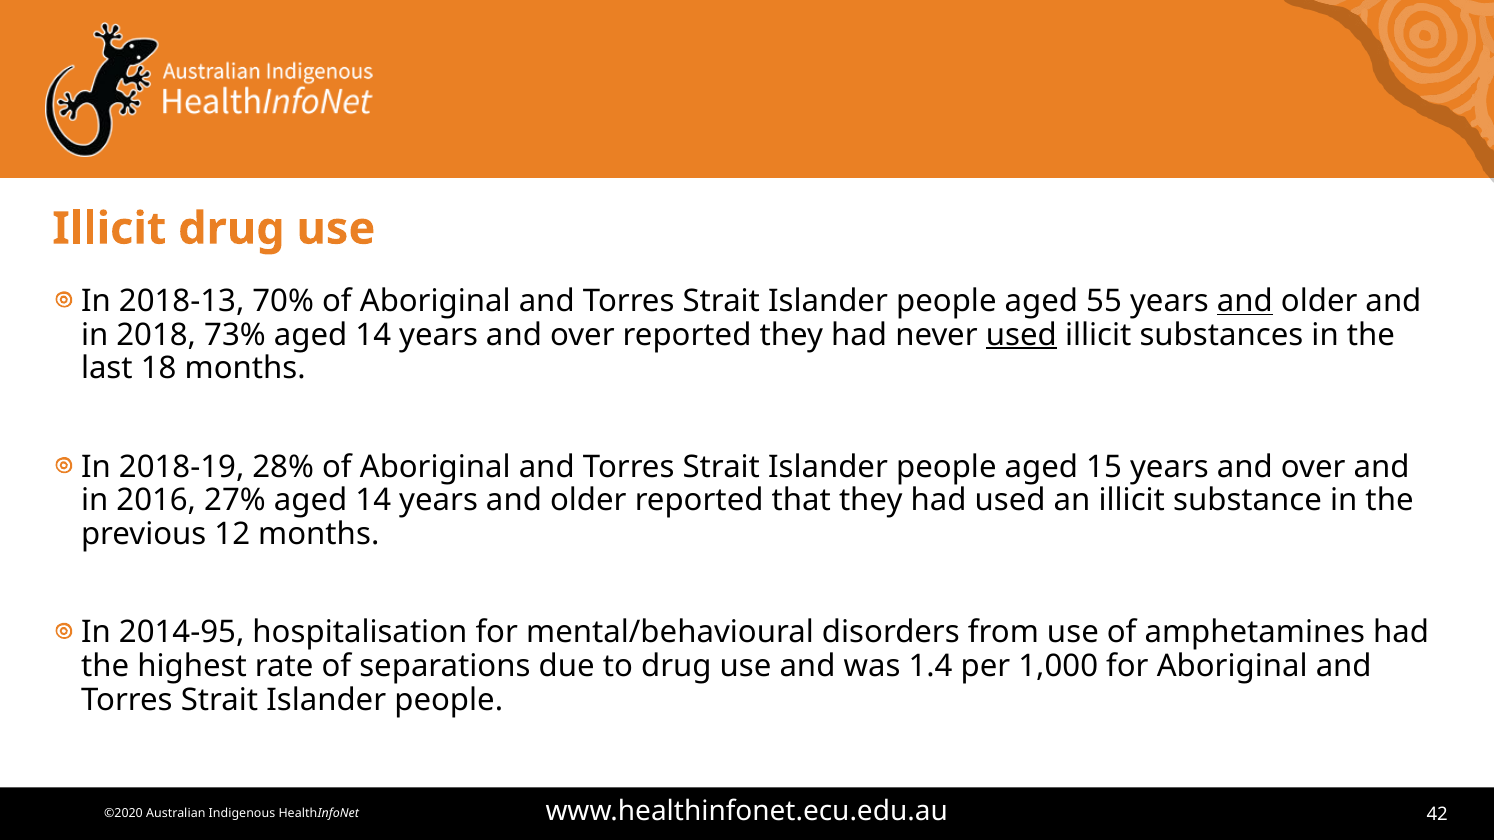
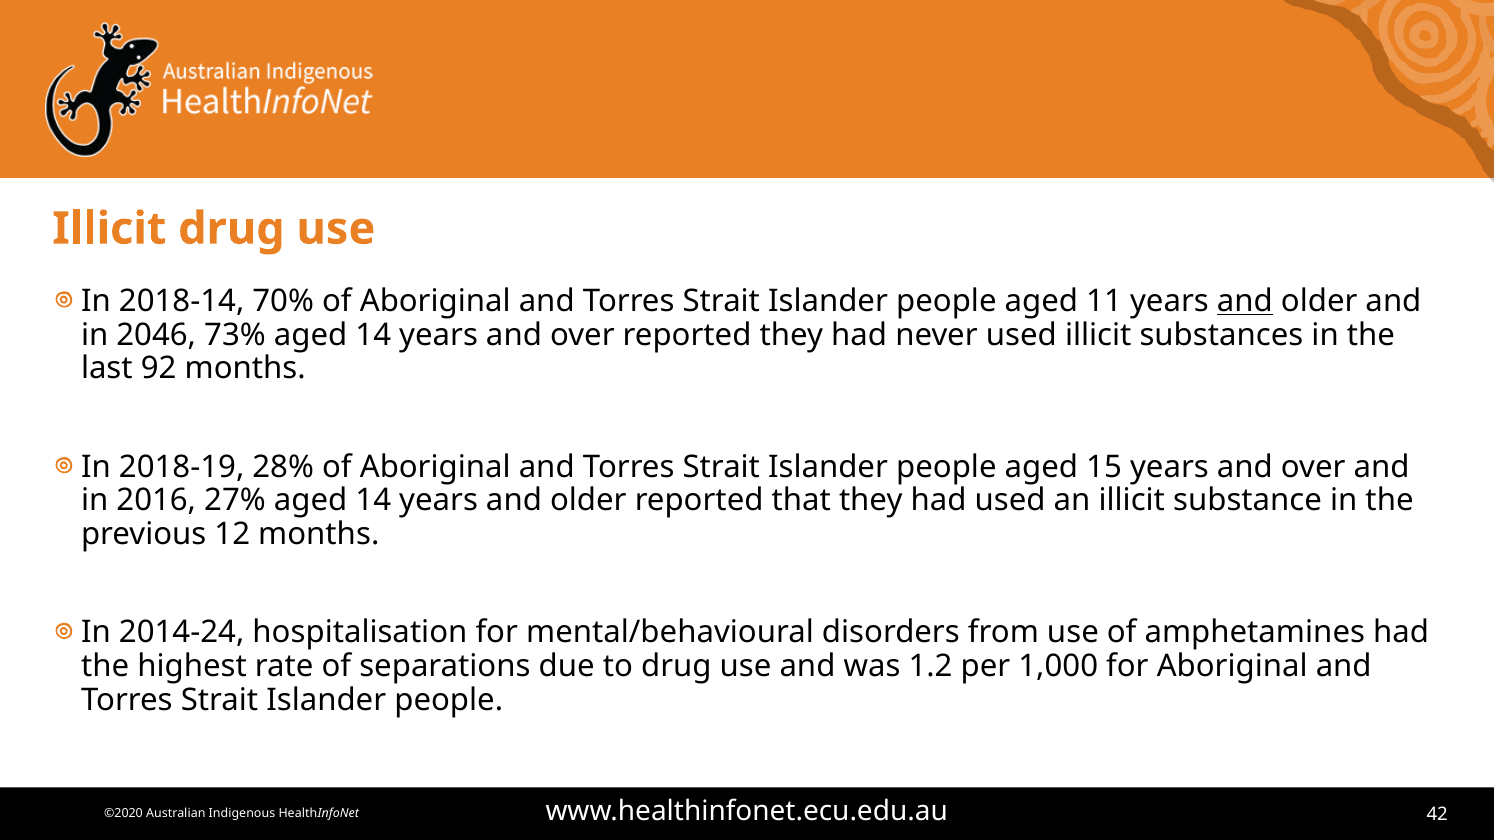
2018-13: 2018-13 -> 2018-14
55: 55 -> 11
2018: 2018 -> 2046
used at (1021, 335) underline: present -> none
18: 18 -> 92
2014-95: 2014-95 -> 2014-24
1.4: 1.4 -> 1.2
